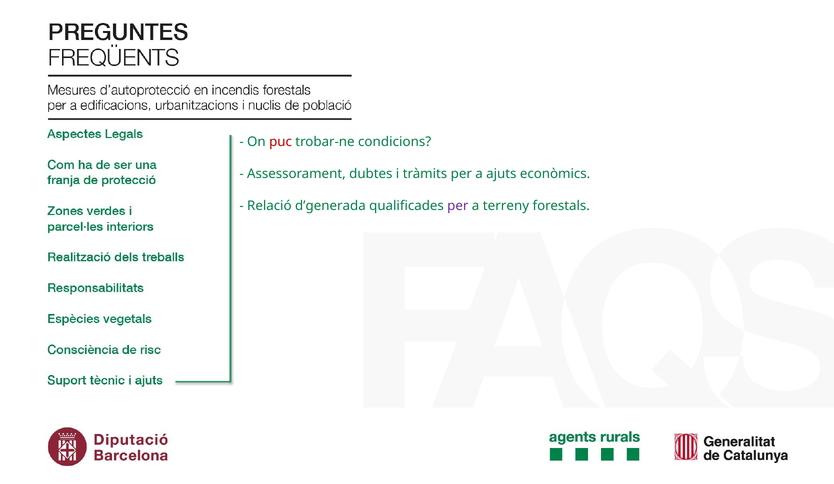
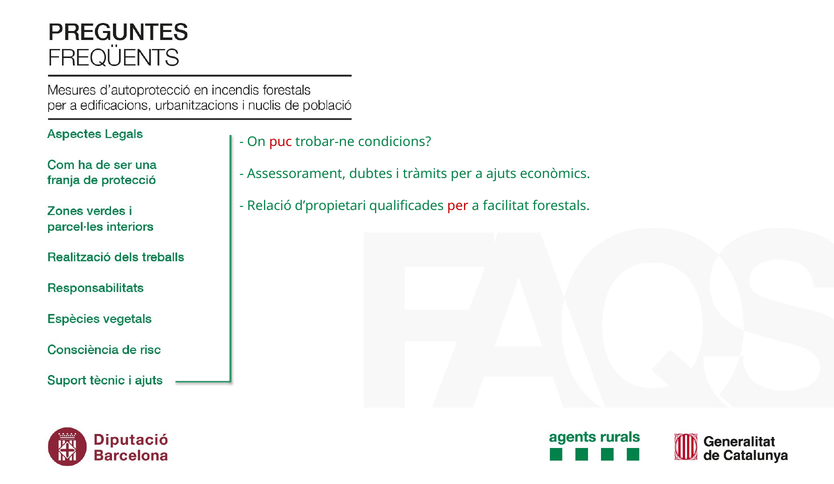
d’generada: d’generada -> d’propietari
per at (458, 206) colour: purple -> red
terreny: terreny -> facilitat
